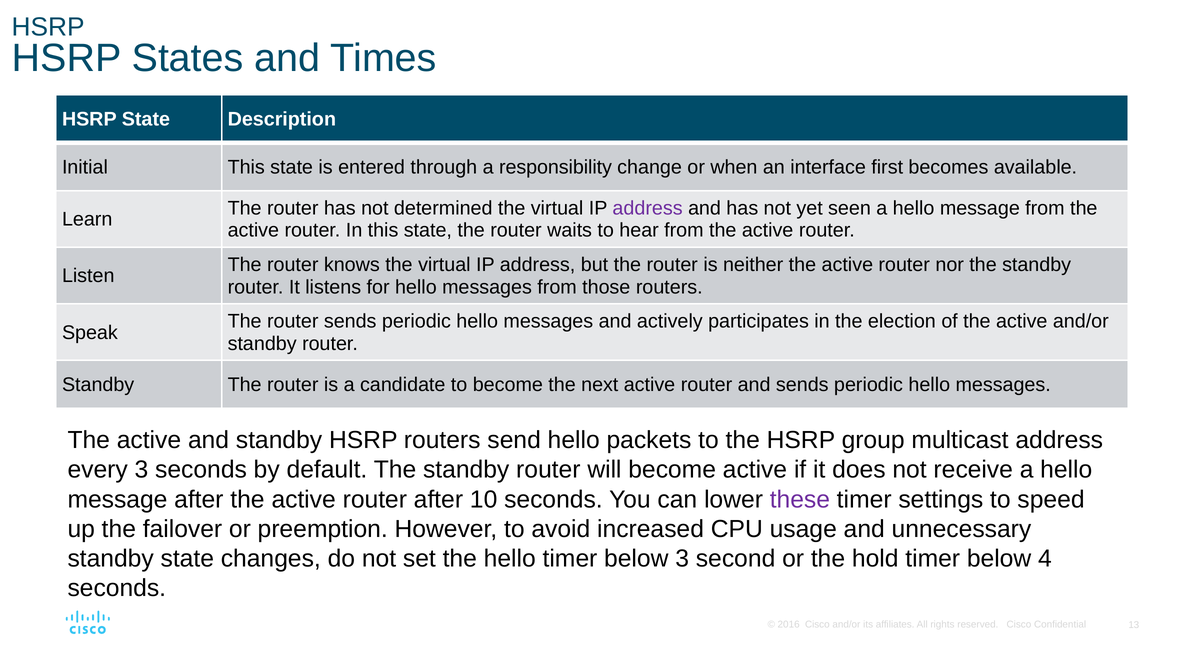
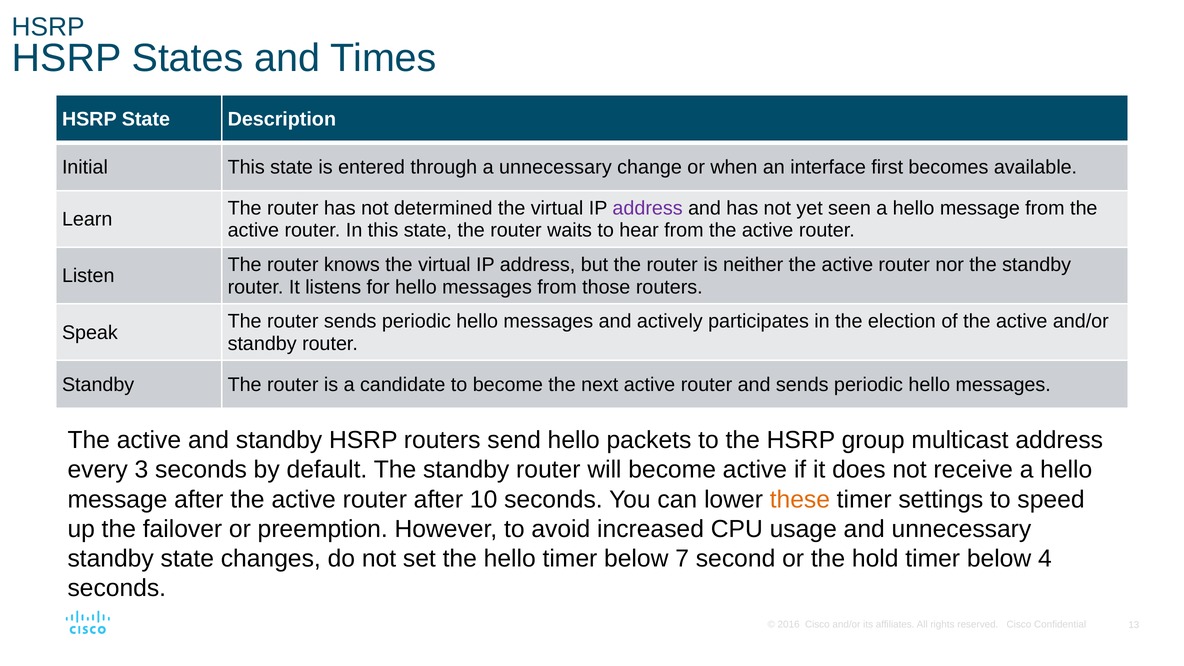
a responsibility: responsibility -> unnecessary
these colour: purple -> orange
below 3: 3 -> 7
